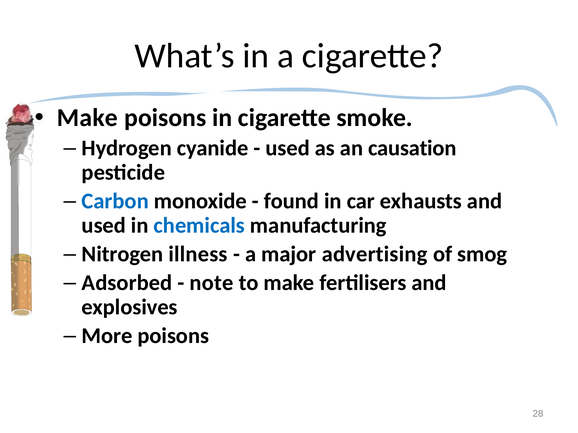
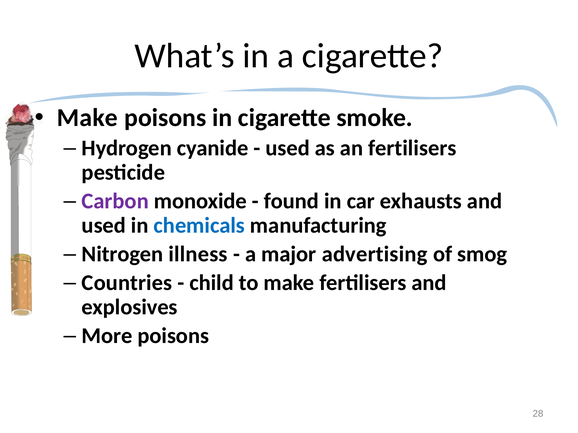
an causation: causation -> fertilisers
Carbon colour: blue -> purple
Adsorbed: Adsorbed -> Countries
note: note -> child
